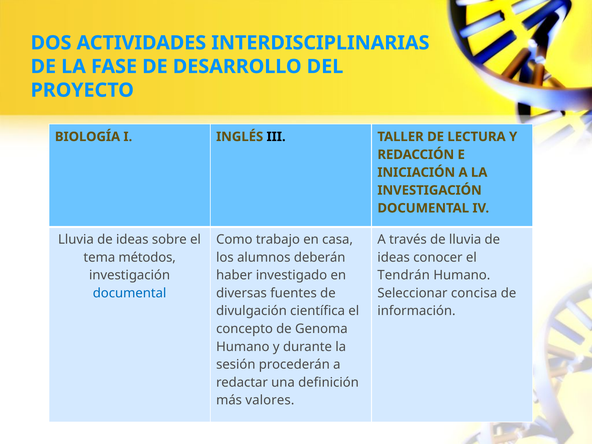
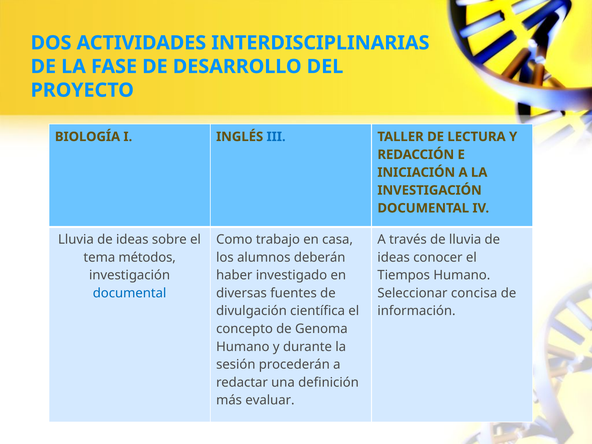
III colour: black -> blue
Tendrán: Tendrán -> Tiempos
valores: valores -> evaluar
